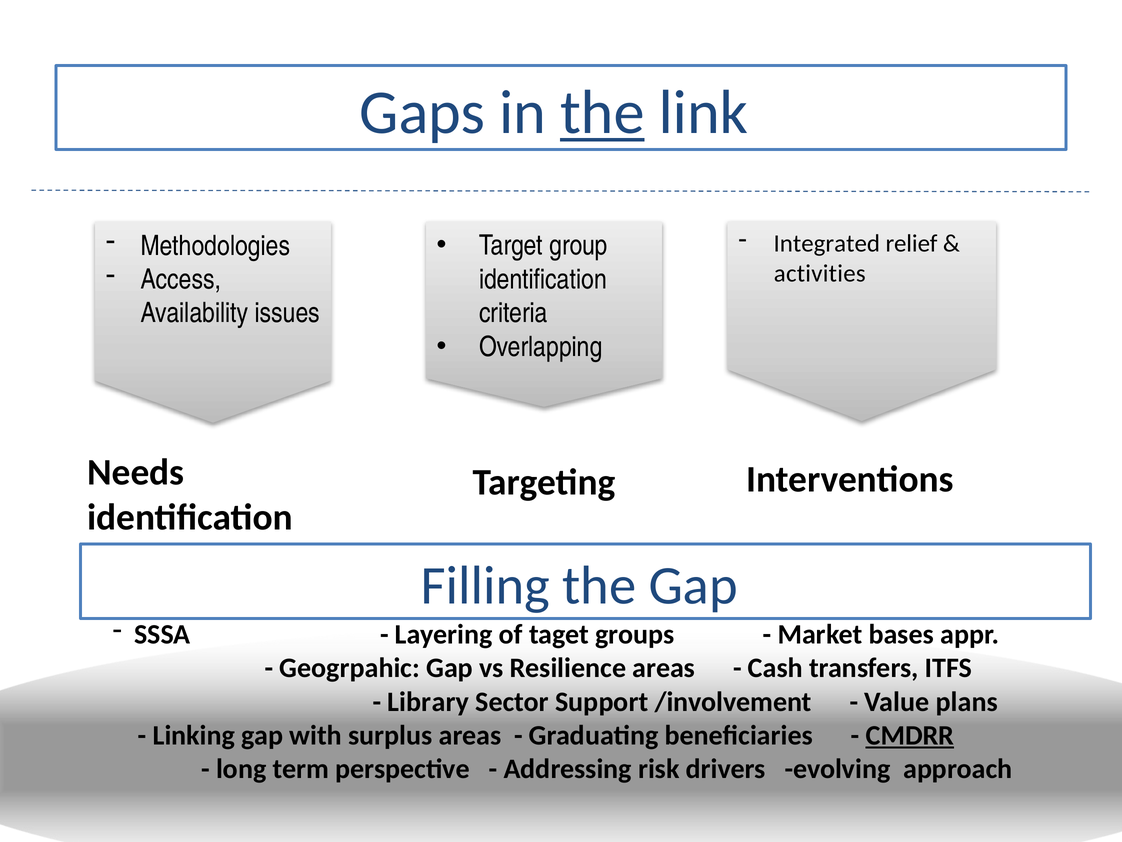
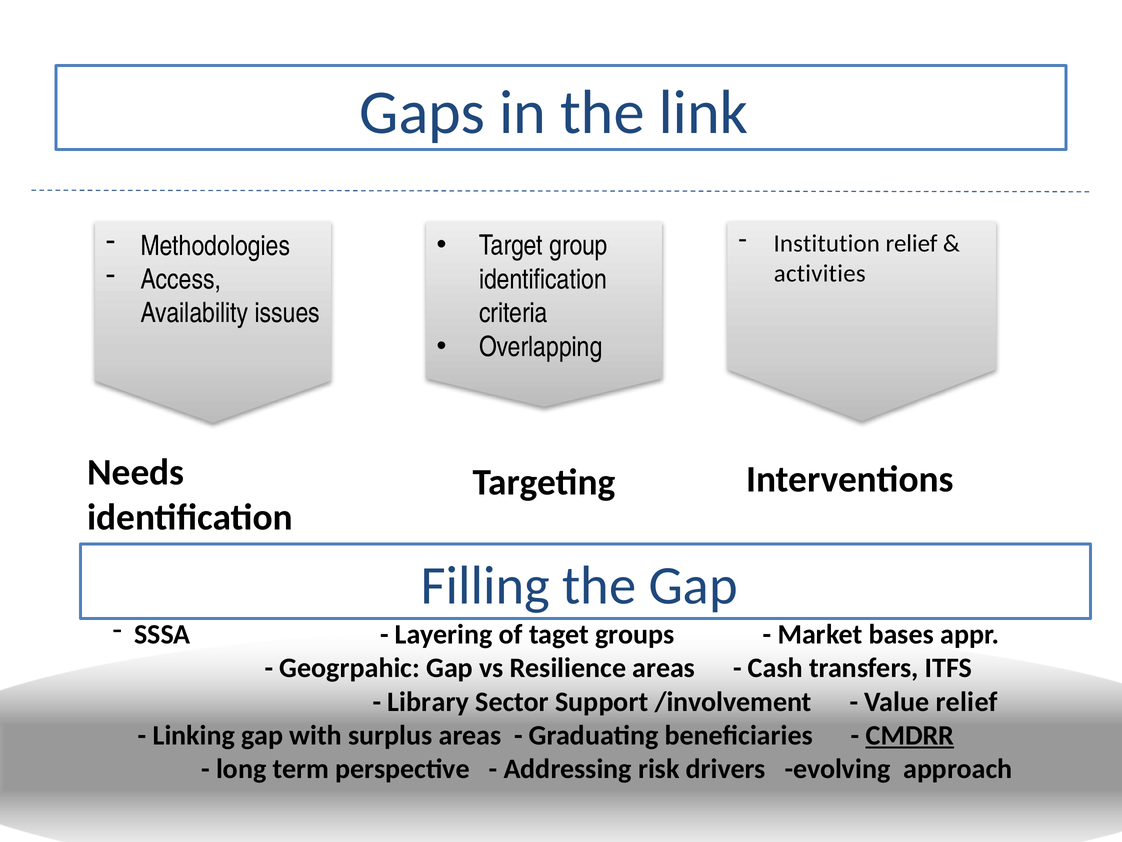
the at (602, 113) underline: present -> none
Integrated: Integrated -> Institution
Value plans: plans -> relief
